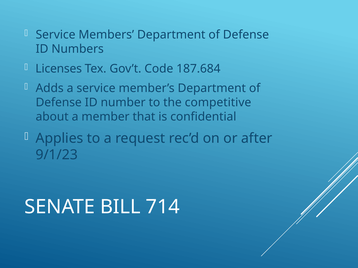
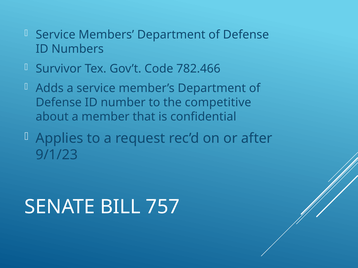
Licenses: Licenses -> Survivor
187.684: 187.684 -> 782.466
714: 714 -> 757
